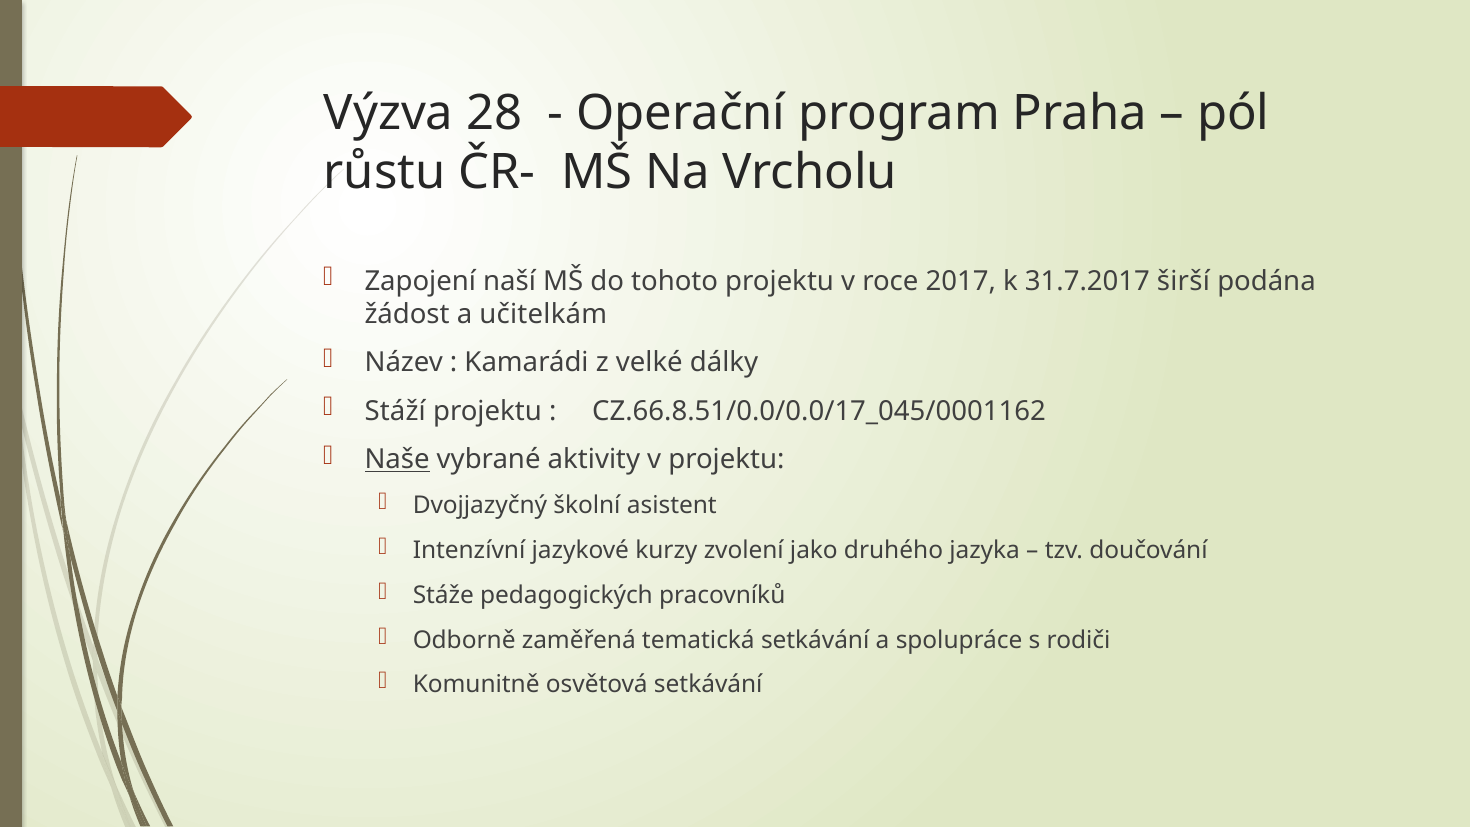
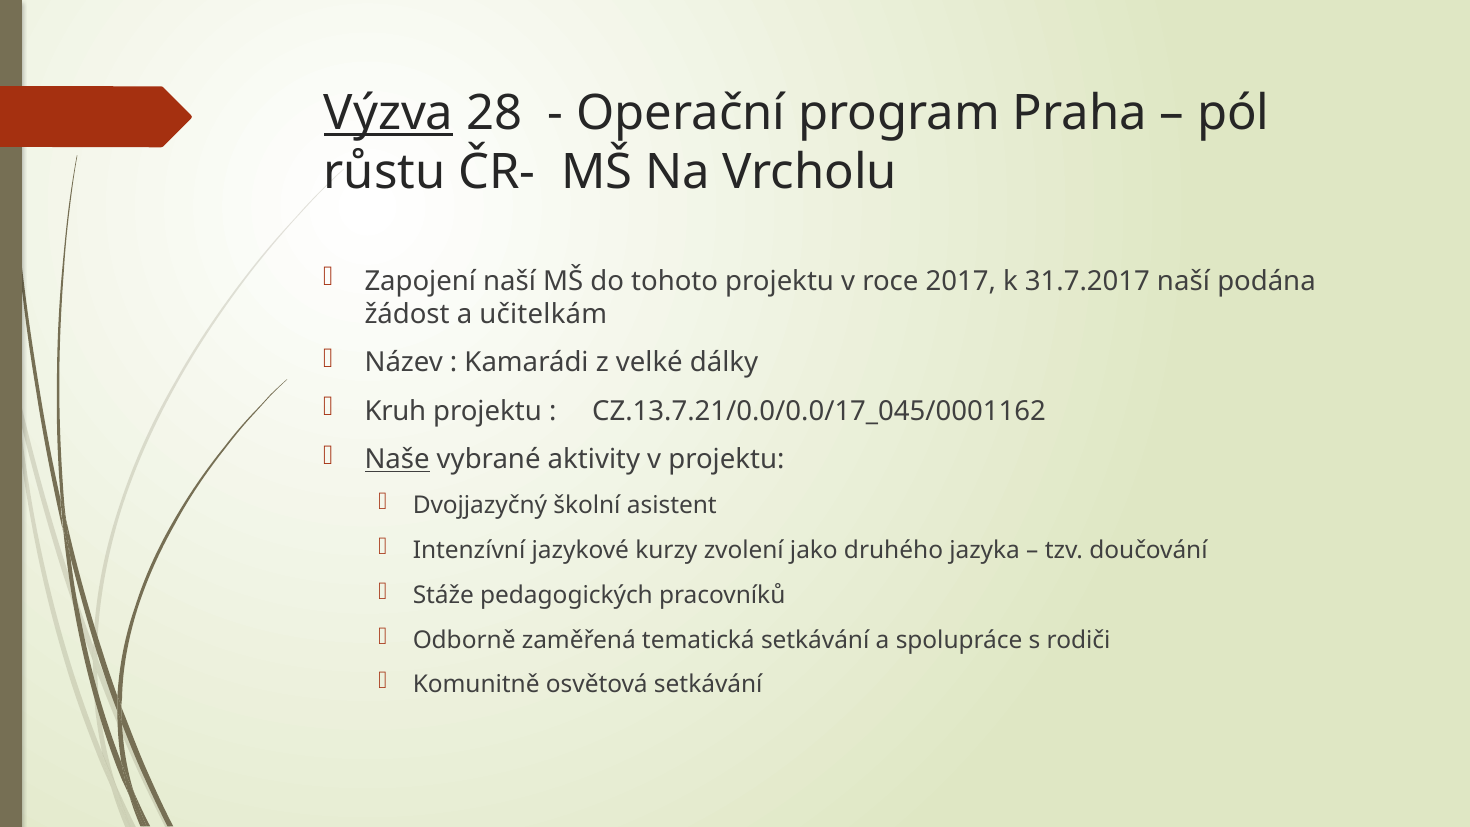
Výzva underline: none -> present
31.7.2017 širší: širší -> naší
Stáží: Stáží -> Kruh
CZ.66.8.51/0.0/0.0/17_045/0001162: CZ.66.8.51/0.0/0.0/17_045/0001162 -> CZ.13.7.21/0.0/0.0/17_045/0001162
